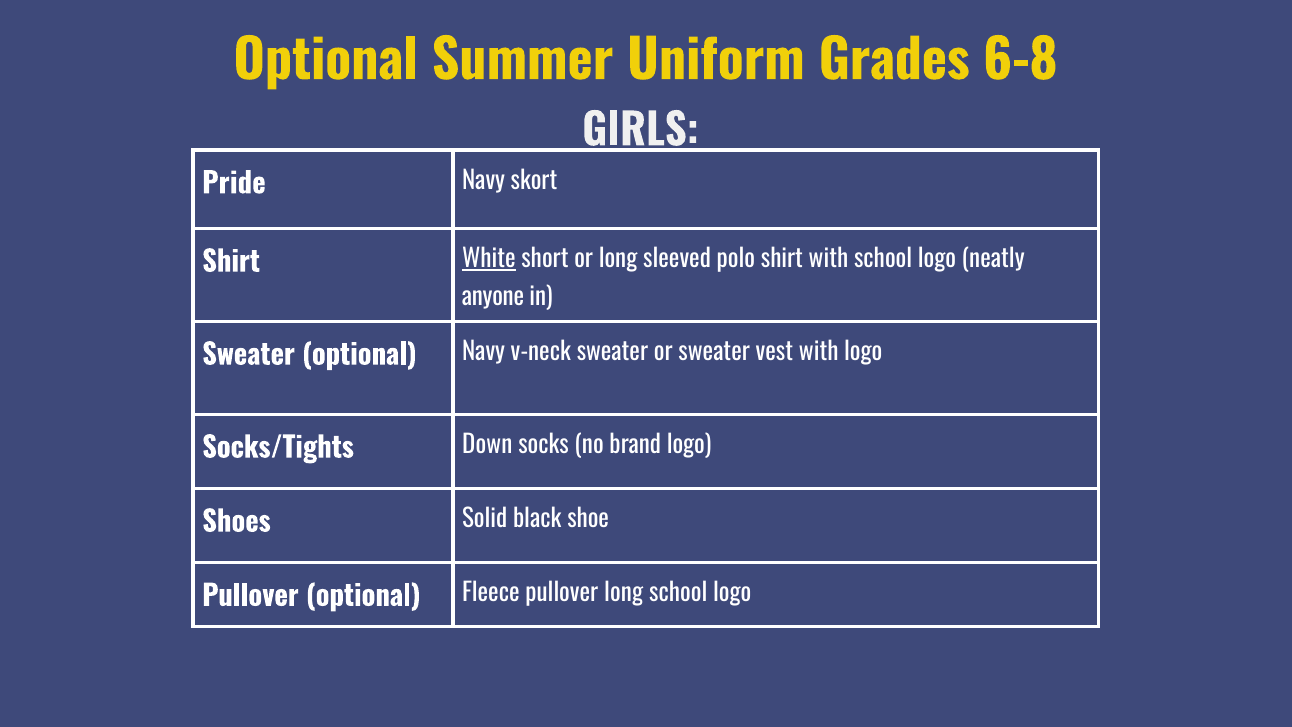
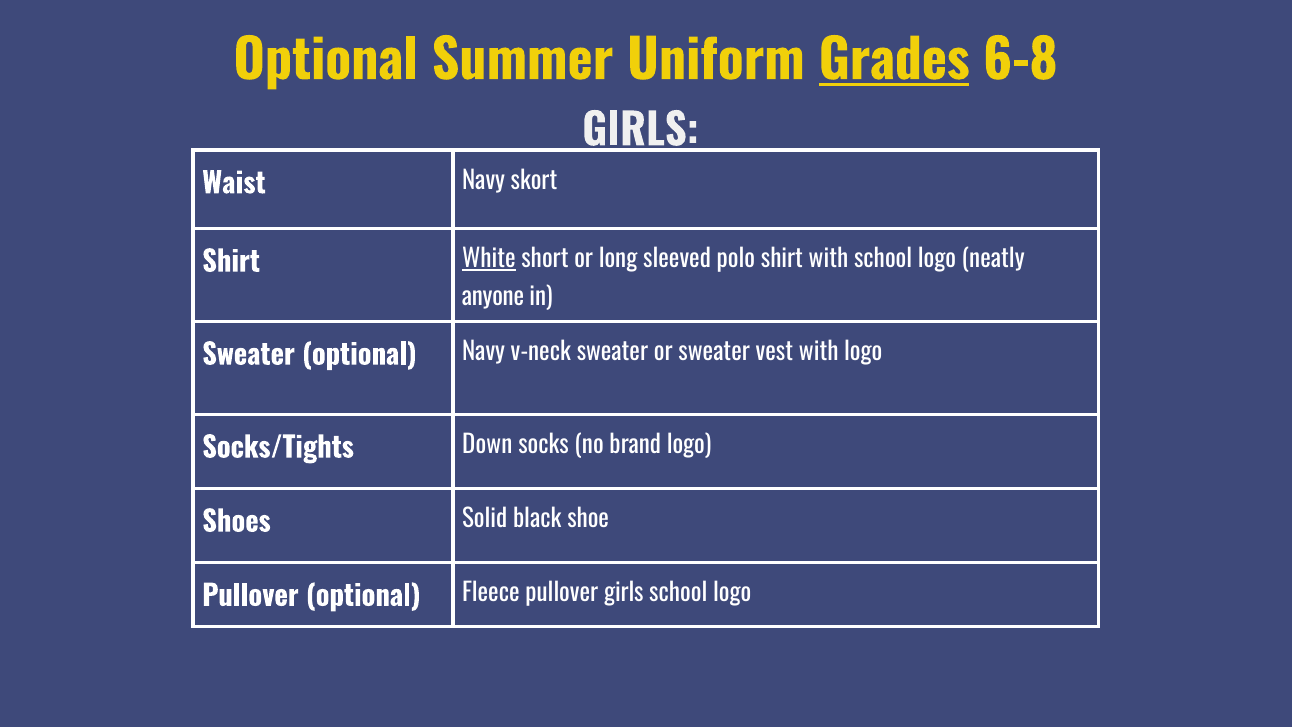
Grades underline: none -> present
Pride: Pride -> Waist
pullover long: long -> girls
